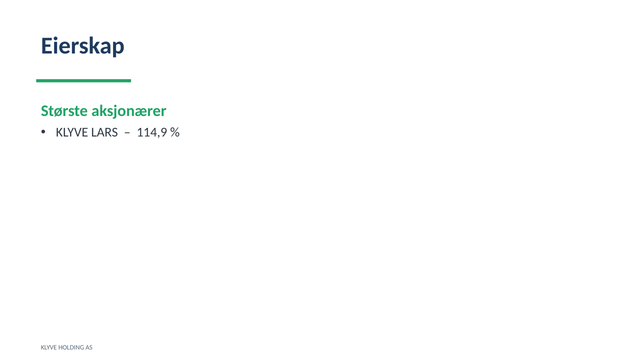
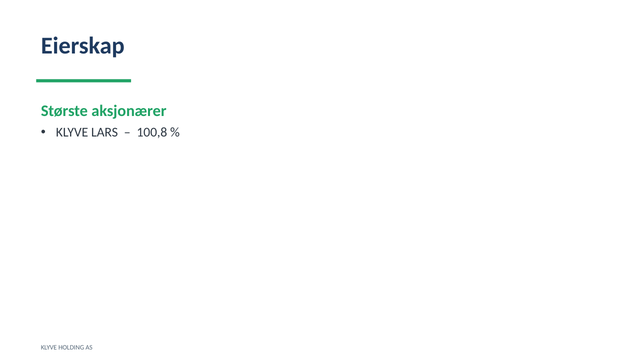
114,9: 114,9 -> 100,8
